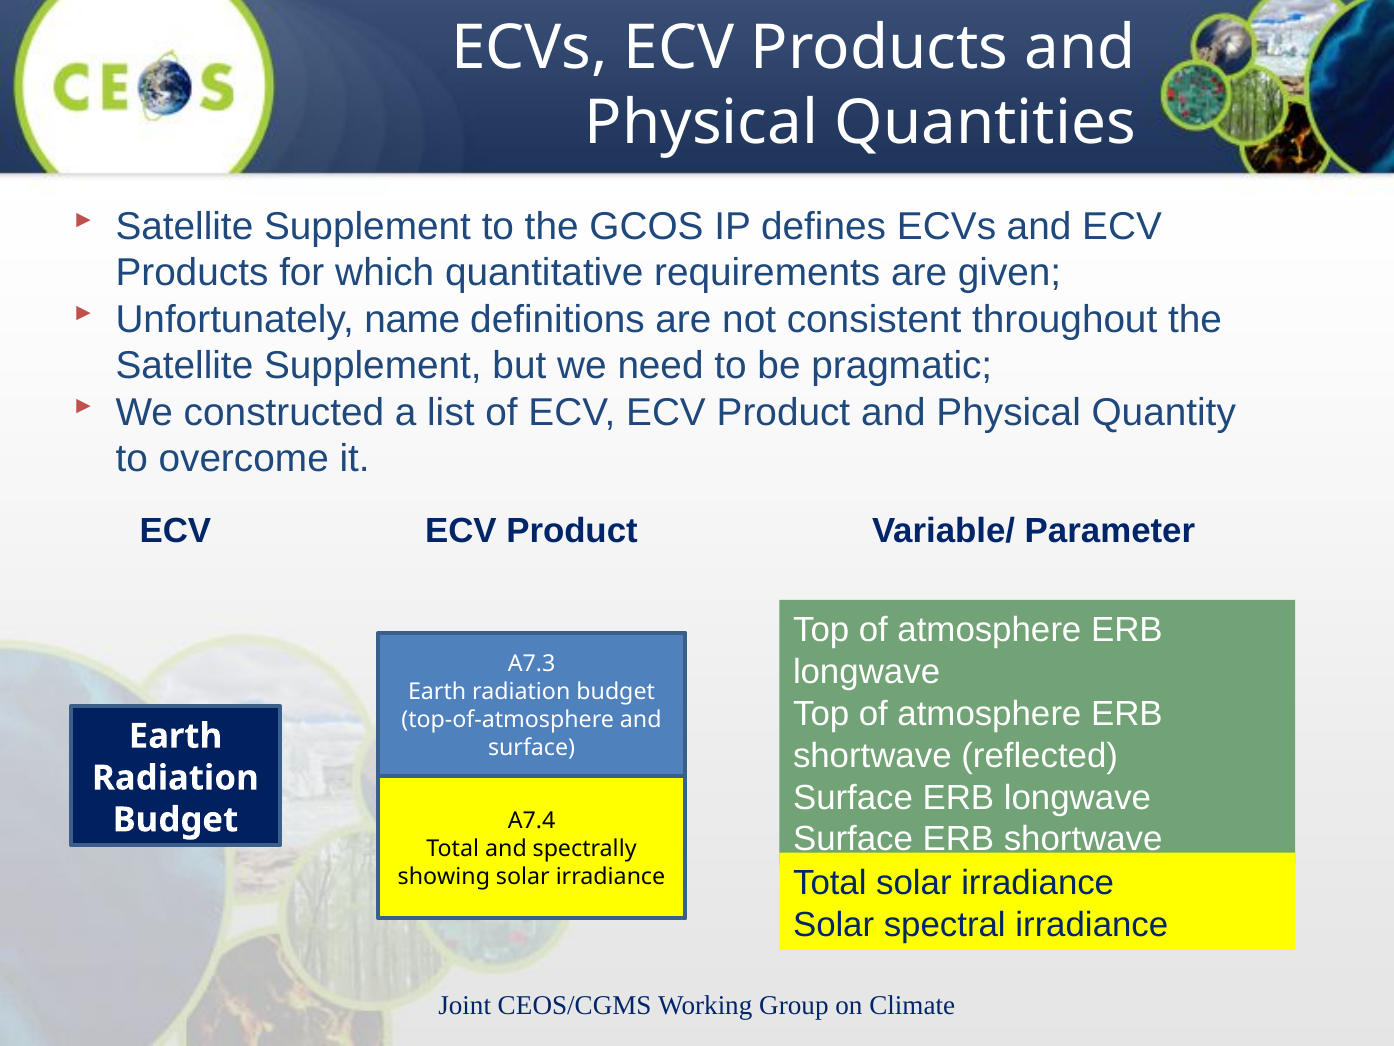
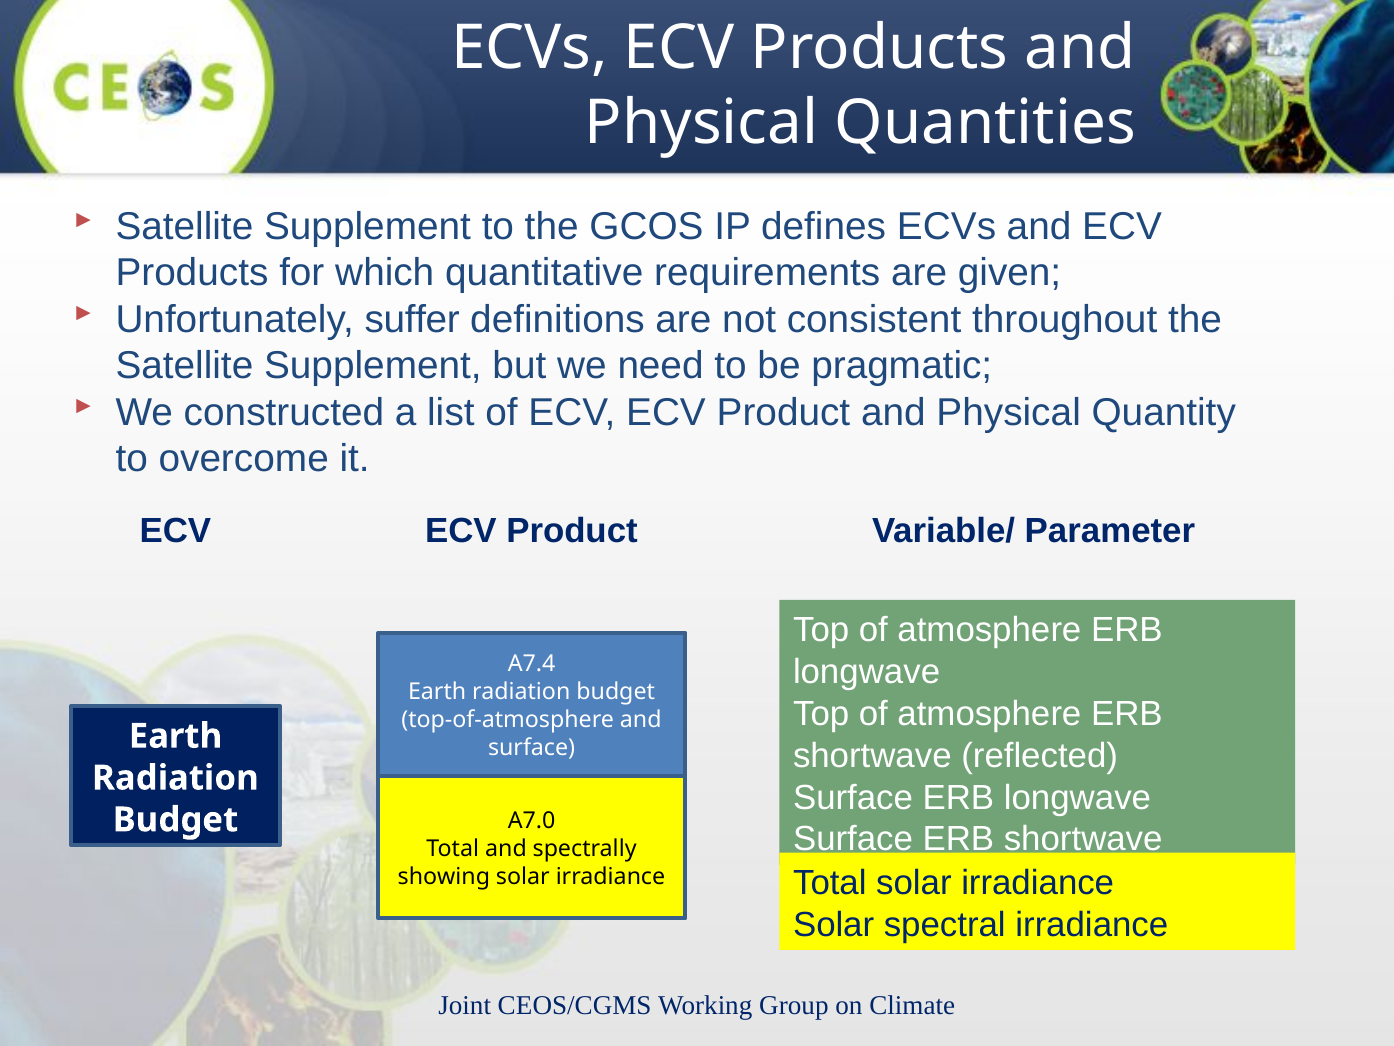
name: name -> suffer
A7.3: A7.3 -> A7.4
A7.4: A7.4 -> A7.0
